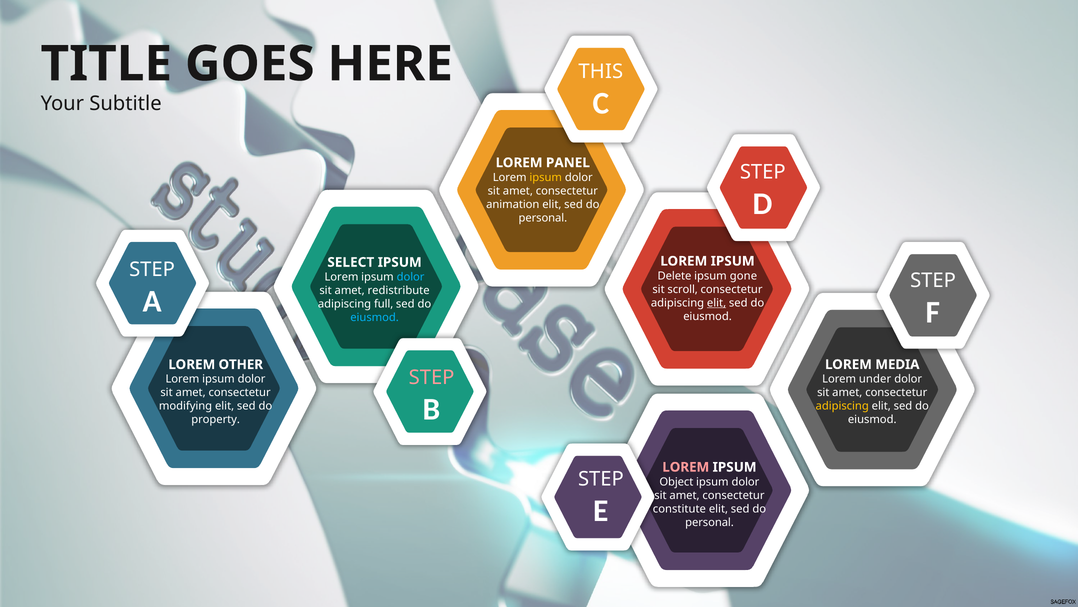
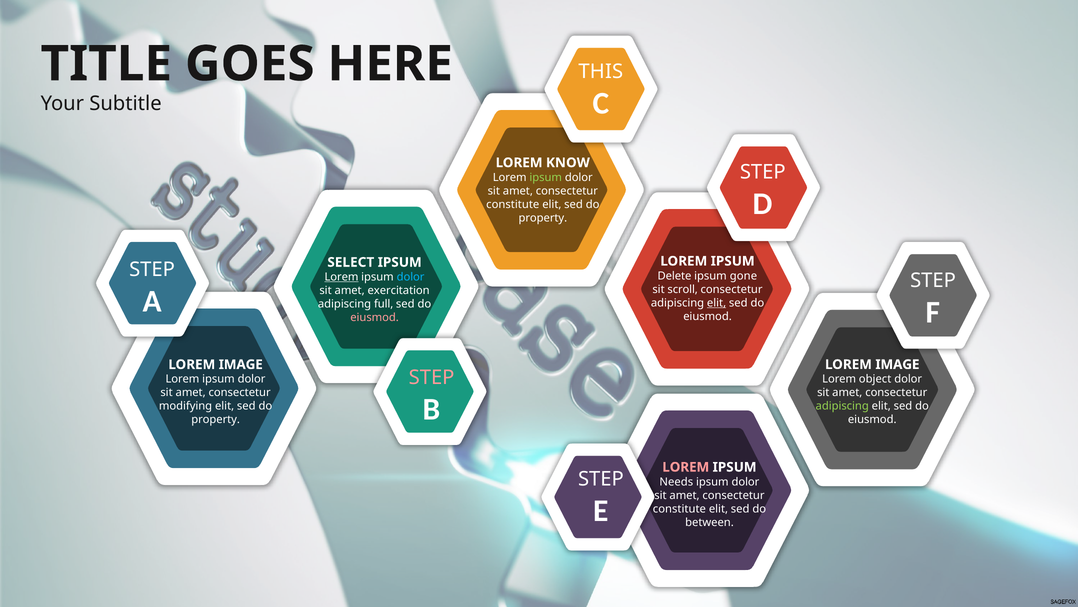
PANEL: PANEL -> KNOW
ipsum at (546, 177) colour: yellow -> light green
animation at (513, 204): animation -> constitute
personal at (543, 218): personal -> property
Lorem at (341, 277) underline: none -> present
redistribute: redistribute -> exercitation
eiusmod at (375, 317) colour: light blue -> pink
OTHER at (241, 364): OTHER -> IMAGE
MEDIA at (897, 364): MEDIA -> IMAGE
under: under -> object
adipiscing at (842, 406) colour: yellow -> light green
Object: Object -> Needs
personal at (709, 522): personal -> between
